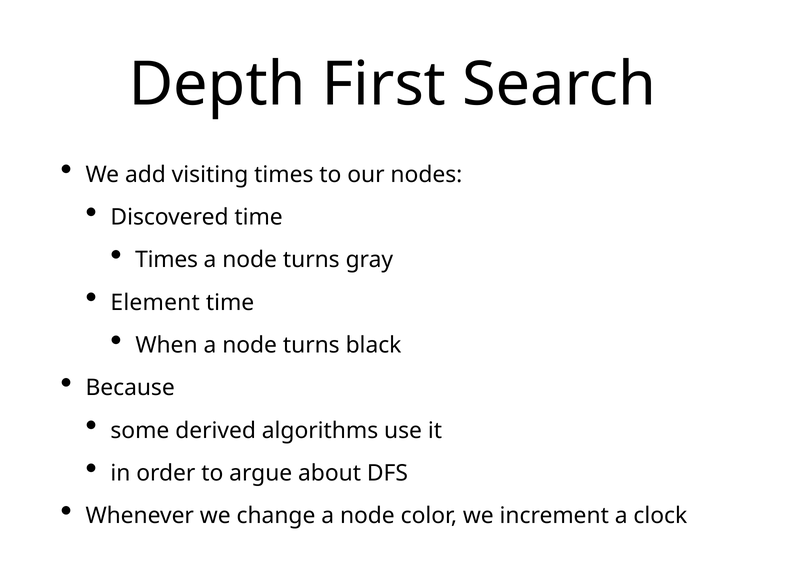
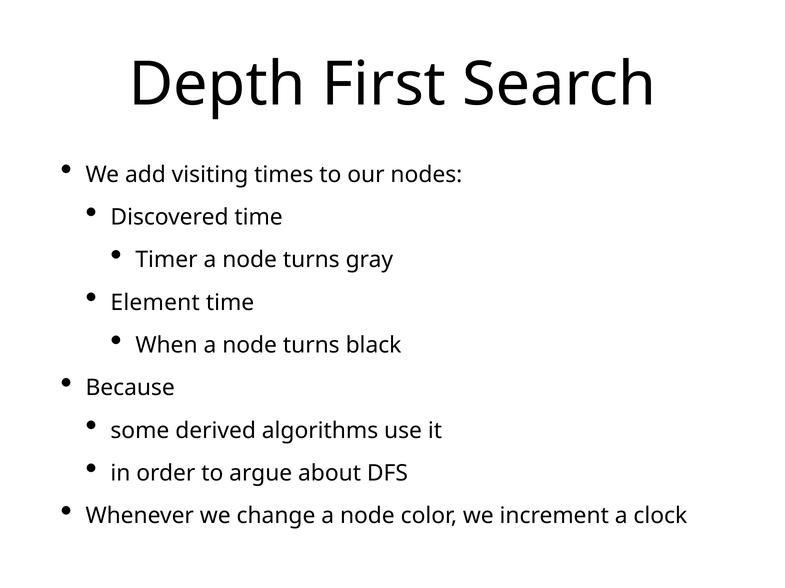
Times at (167, 260): Times -> Timer
